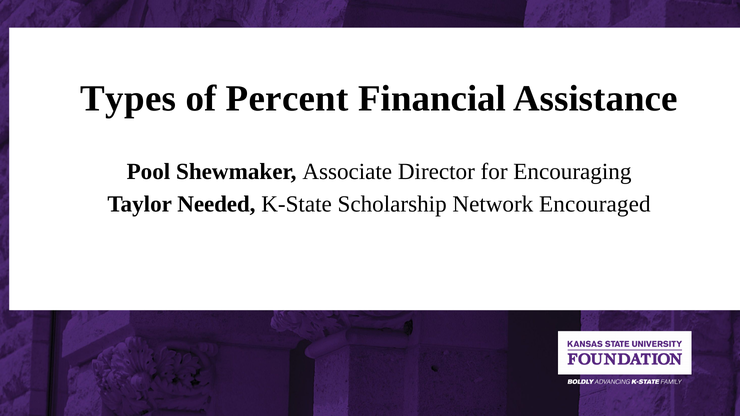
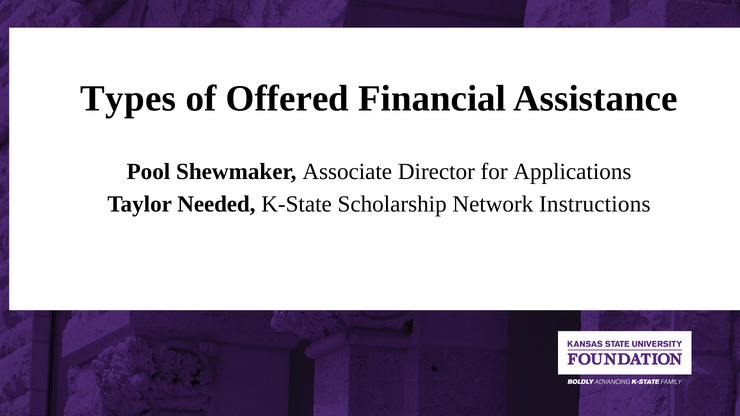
Percent: Percent -> Offered
Encouraging: Encouraging -> Applications
Encouraged: Encouraged -> Instructions
